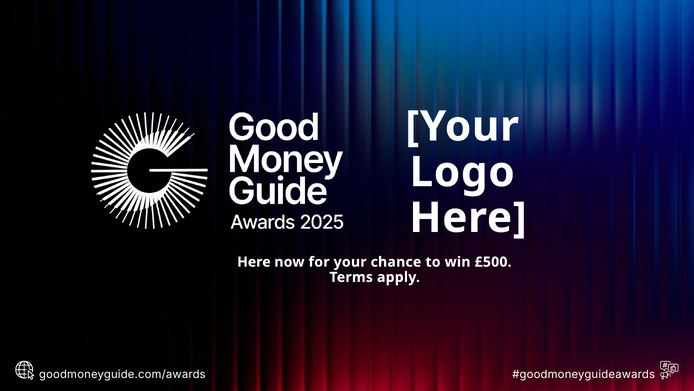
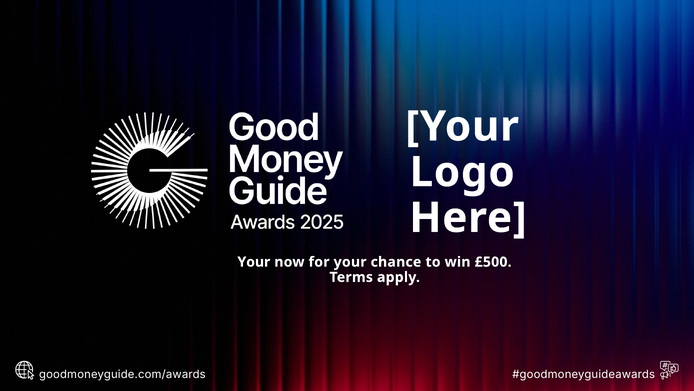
Here at (254, 262): Here -> Your
